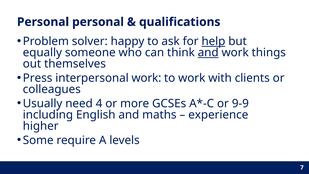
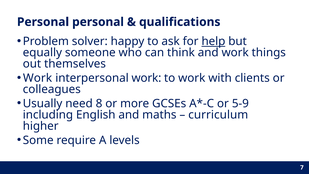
and at (208, 53) underline: present -> none
Press at (38, 78): Press -> Work
4: 4 -> 8
9-9: 9-9 -> 5-9
experience: experience -> curriculum
